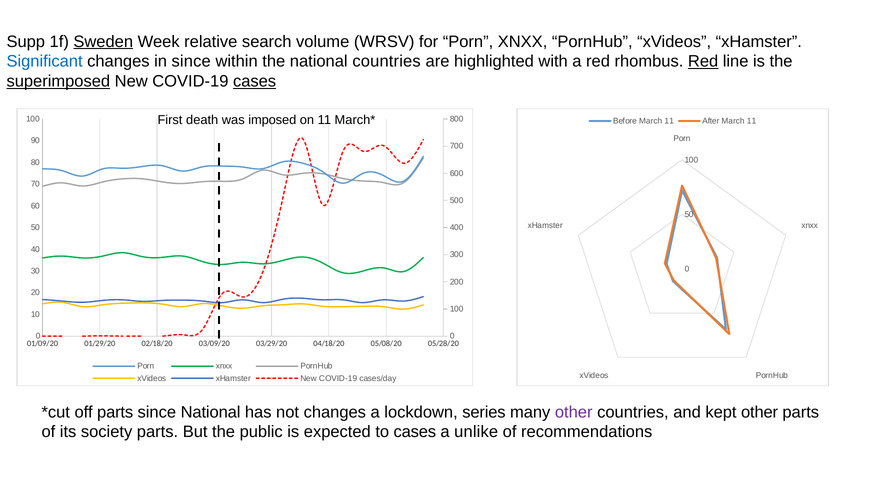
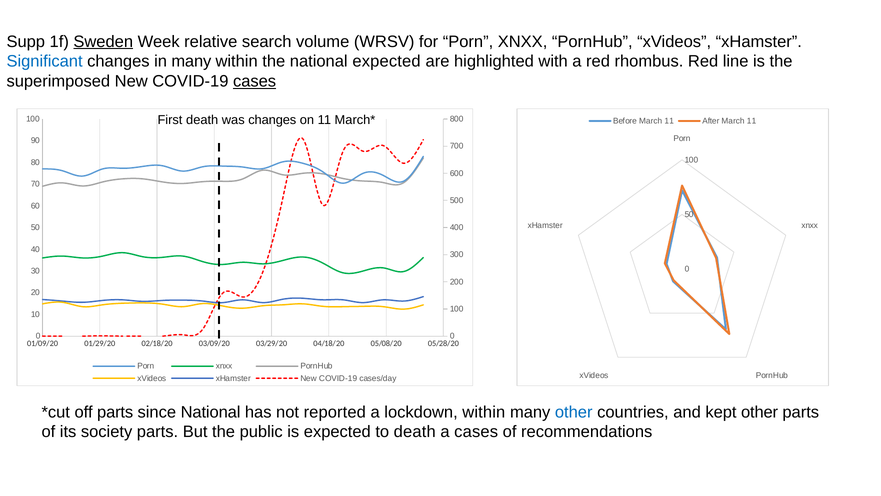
in since: since -> many
national countries: countries -> expected
Red at (703, 61) underline: present -> none
superimposed underline: present -> none
was imposed: imposed -> changes
not changes: changes -> reported
lockdown series: series -> within
other at (574, 412) colour: purple -> blue
to cases: cases -> death
a unlike: unlike -> cases
